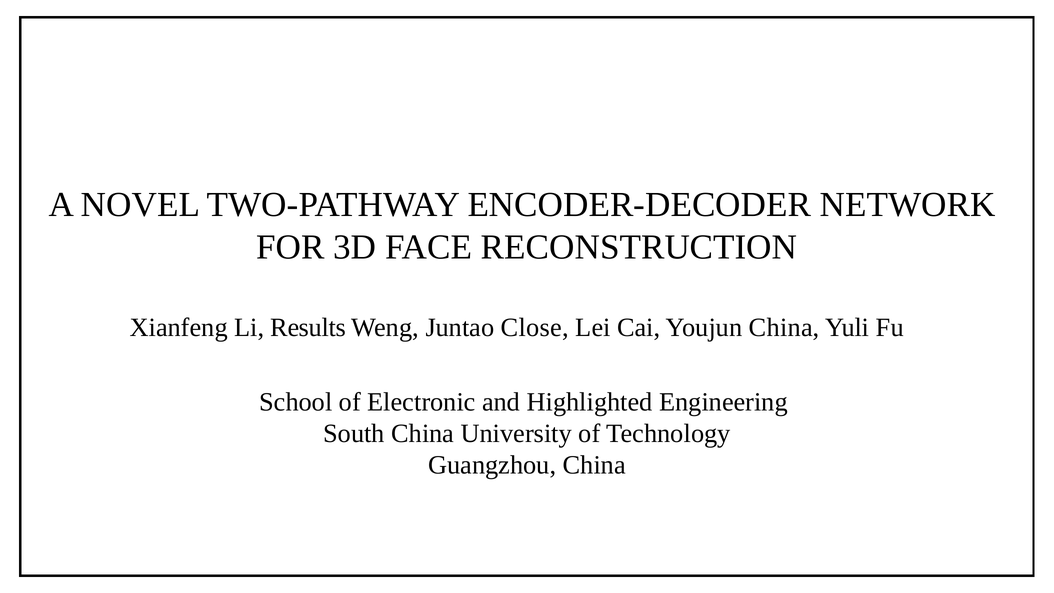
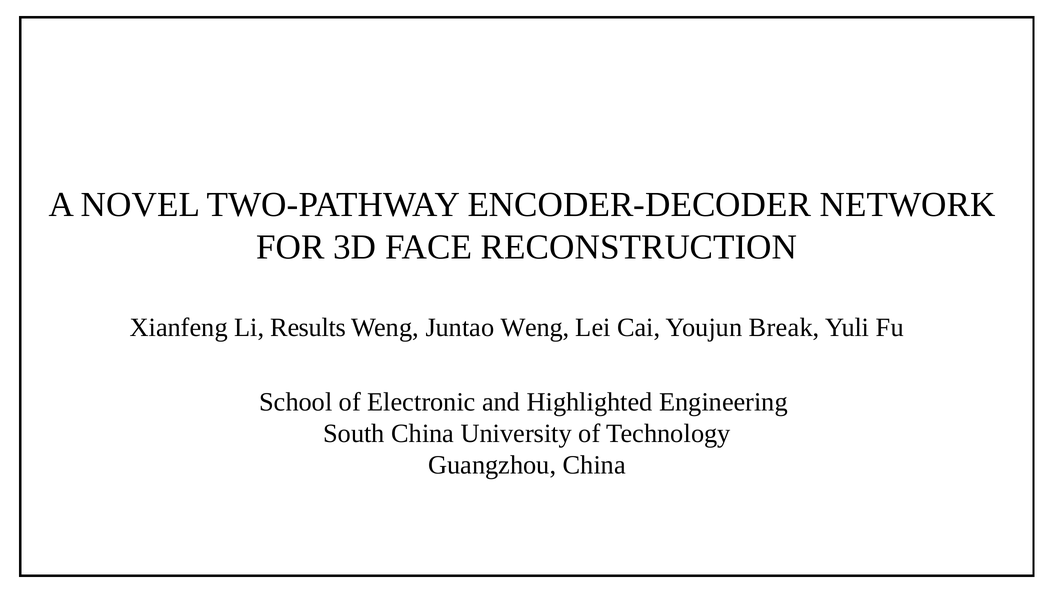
Juntao Close: Close -> Weng
Youjun China: China -> Break
